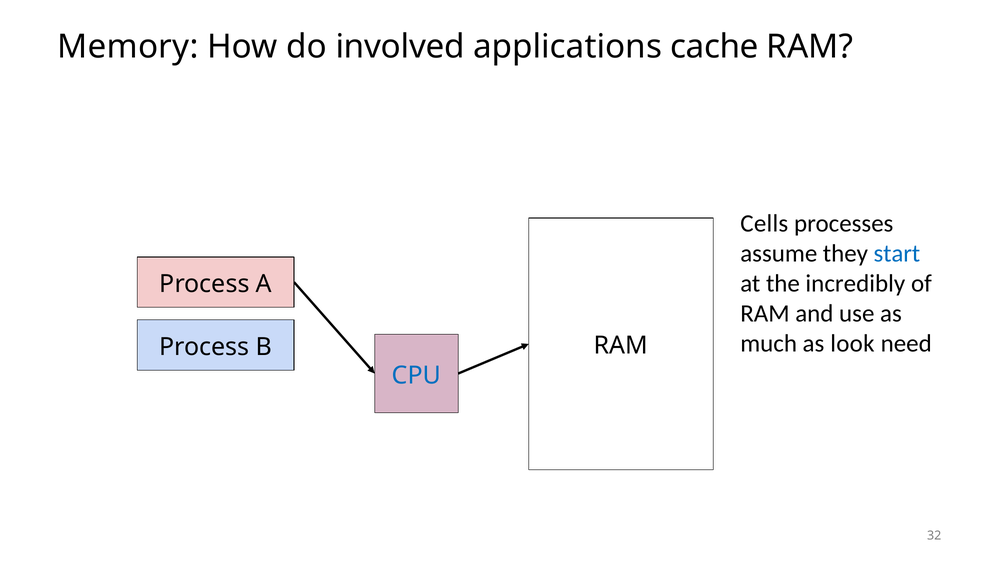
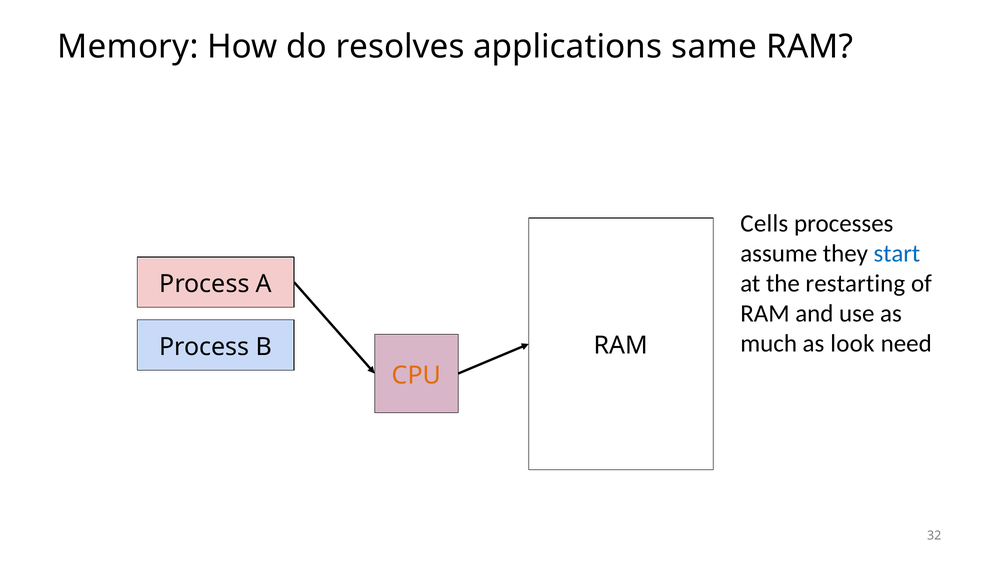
involved: involved -> resolves
cache: cache -> same
incredibly: incredibly -> restarting
CPU colour: blue -> orange
